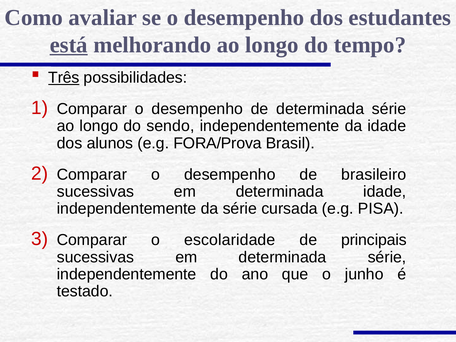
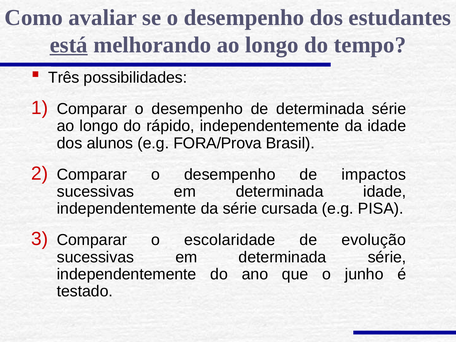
Três underline: present -> none
sendo: sendo -> rápido
brasileiro: brasileiro -> impactos
principais: principais -> evolução
